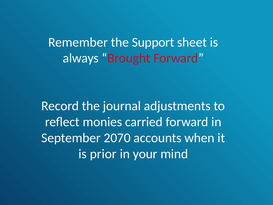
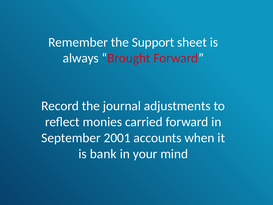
2070: 2070 -> 2001
prior: prior -> bank
